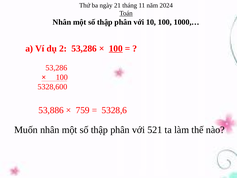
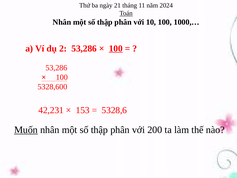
53,886: 53,886 -> 42,231
759: 759 -> 153
Muốn underline: none -> present
521: 521 -> 200
